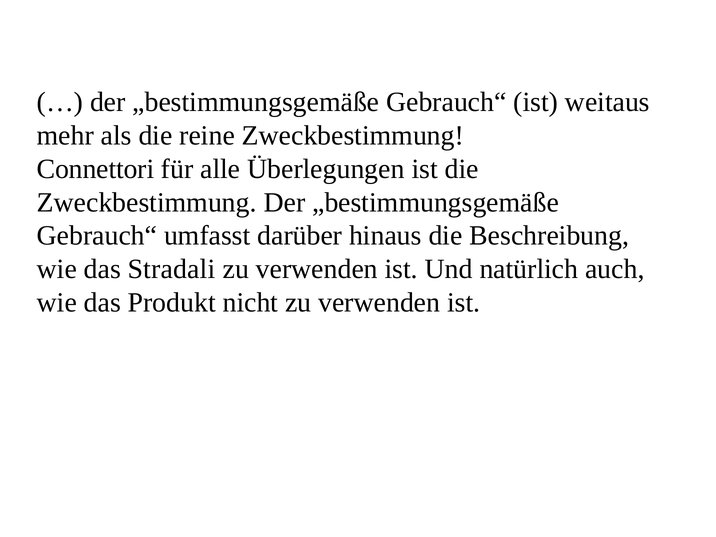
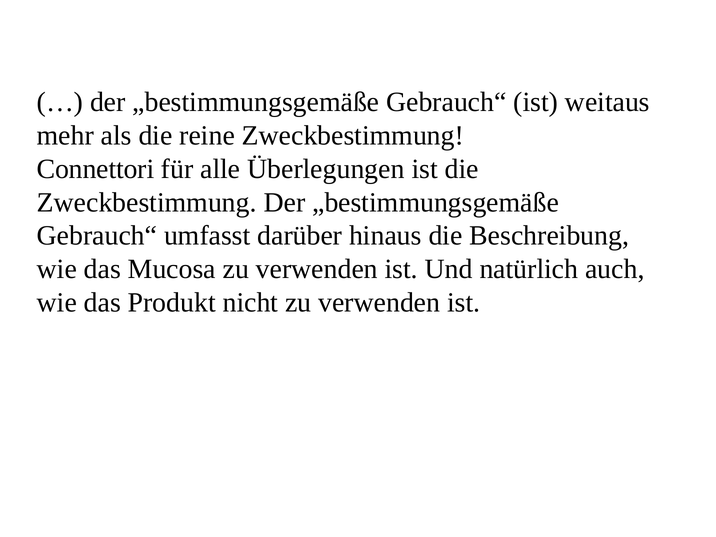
Stradali: Stradali -> Mucosa
